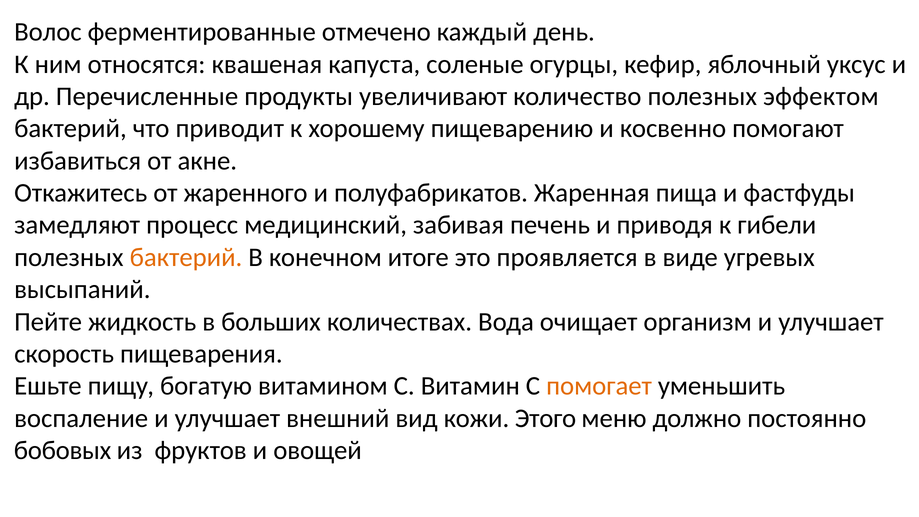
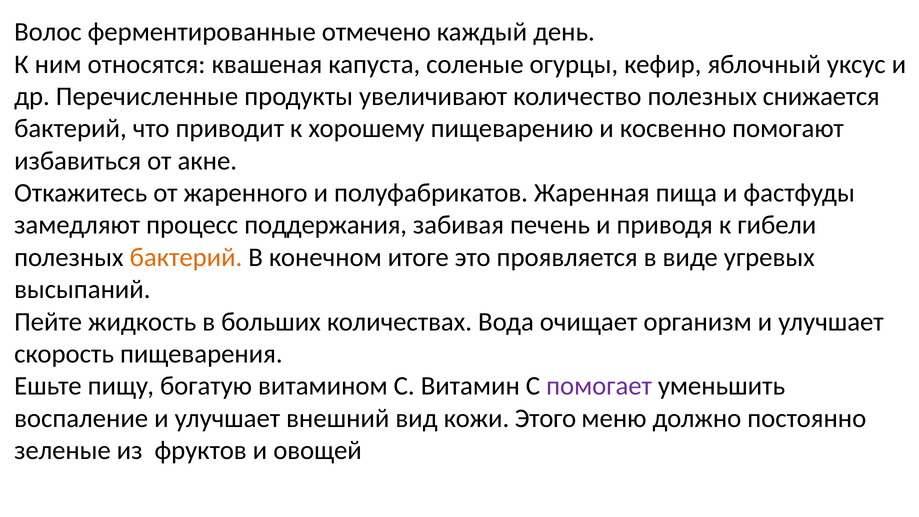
эффектом: эффектом -> снижается
медицинский: медицинский -> поддержания
помогает colour: orange -> purple
бобовых: бобовых -> зеленые
